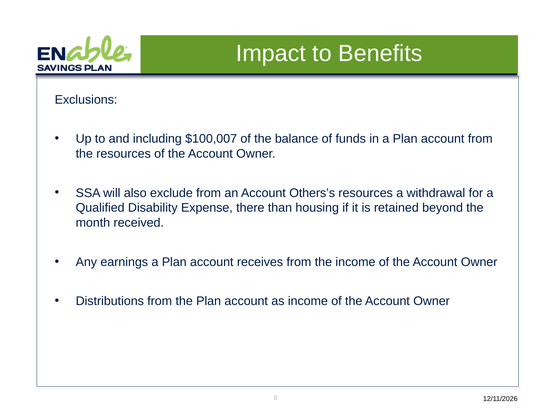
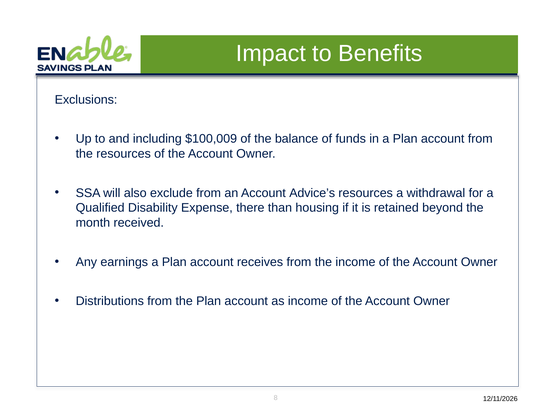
$100,007: $100,007 -> $100,009
Others’s: Others’s -> Advice’s
